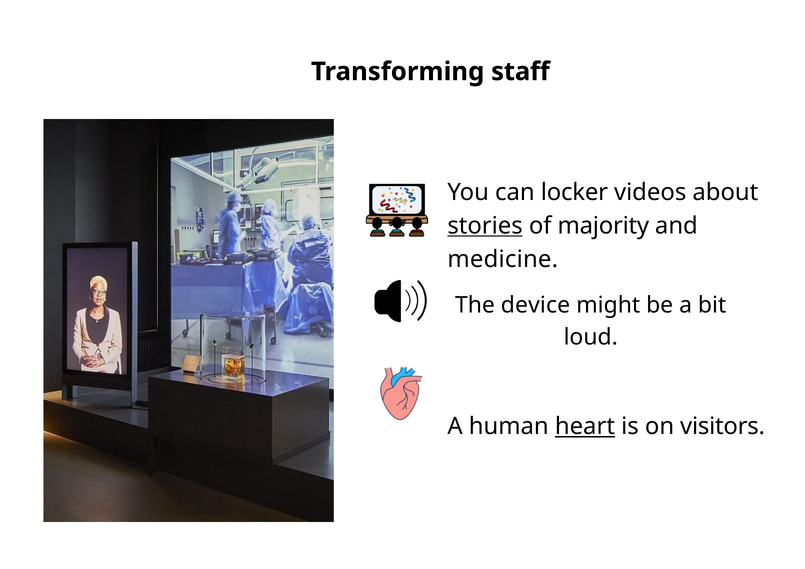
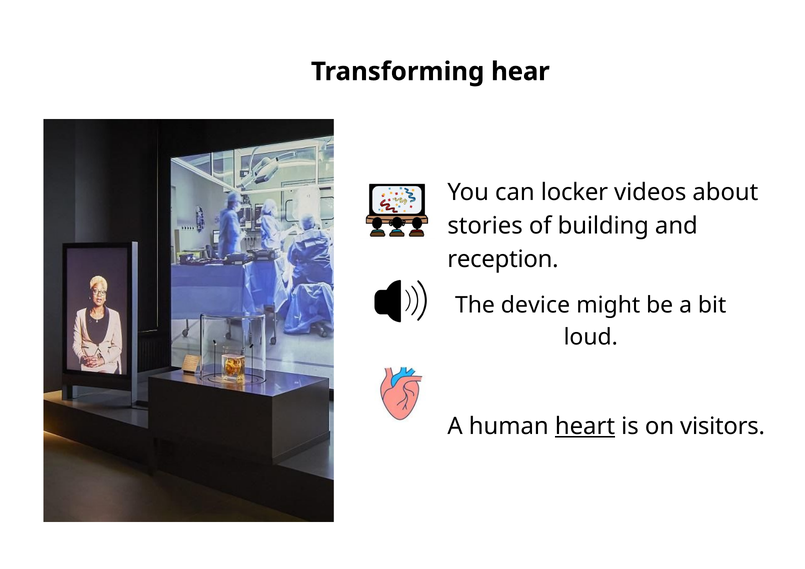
staff: staff -> hear
stories underline: present -> none
majority: majority -> building
medicine: medicine -> reception
